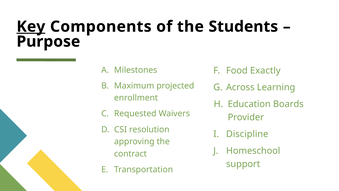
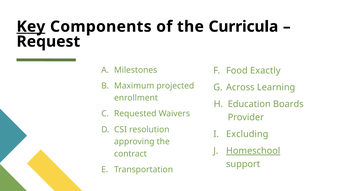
Students: Students -> Curricula
Purpose: Purpose -> Request
Discipline: Discipline -> Excluding
Homeschool underline: none -> present
